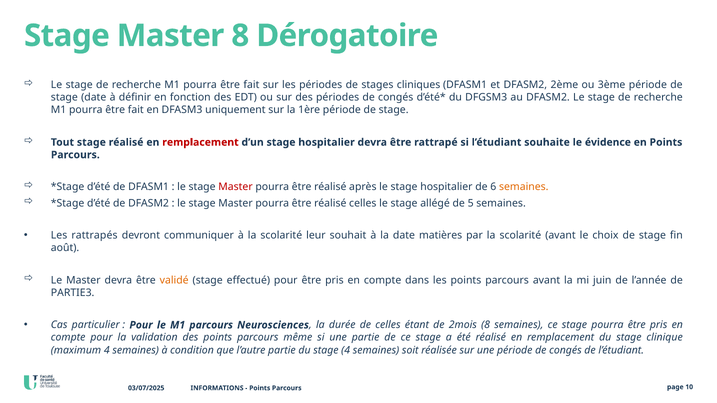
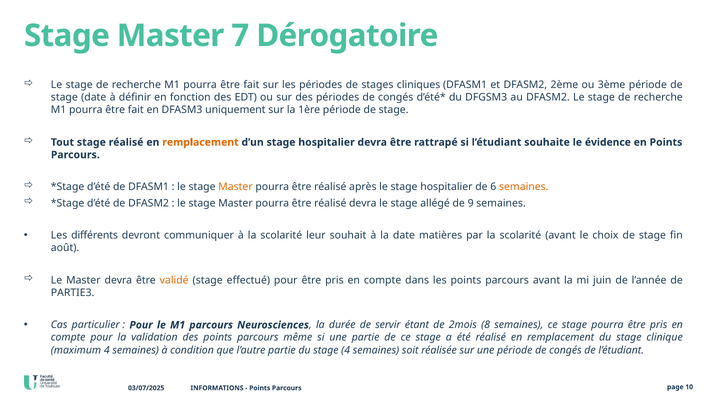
Master 8: 8 -> 7
remplacement at (200, 142) colour: red -> orange
Master at (236, 187) colour: red -> orange
réalisé celles: celles -> devra
5: 5 -> 9
rattrapés: rattrapés -> différents
de celles: celles -> servir
